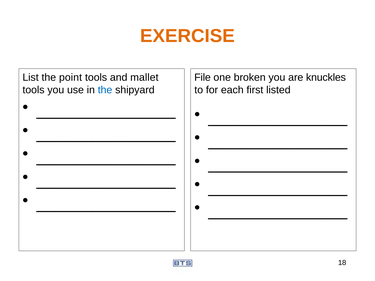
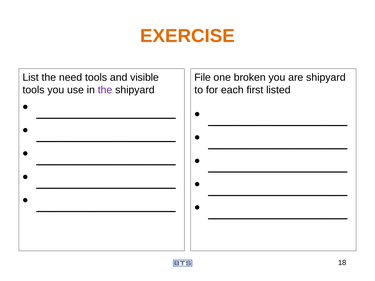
point: point -> need
mallet: mallet -> visible
are knuckles: knuckles -> shipyard
the at (105, 90) colour: blue -> purple
